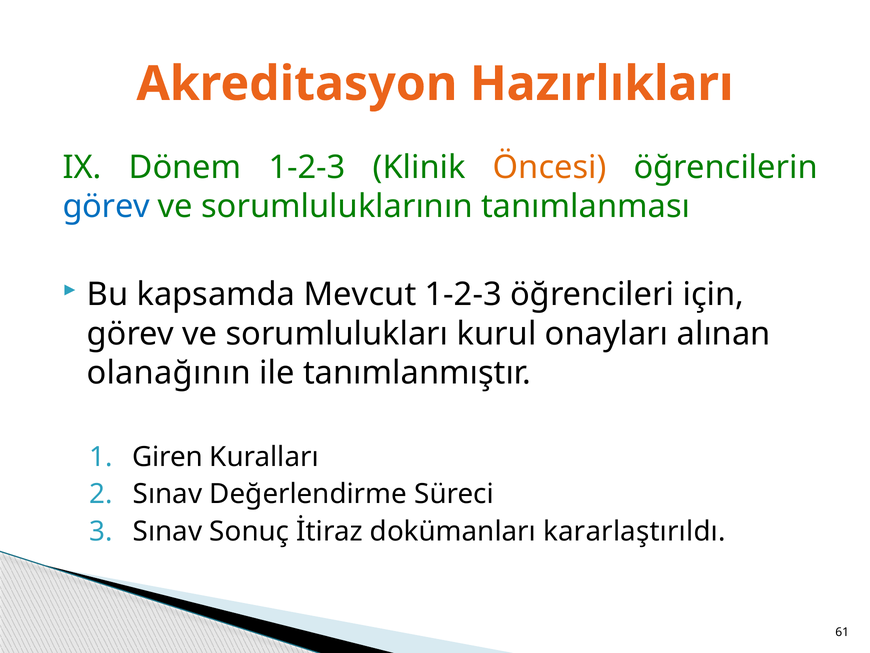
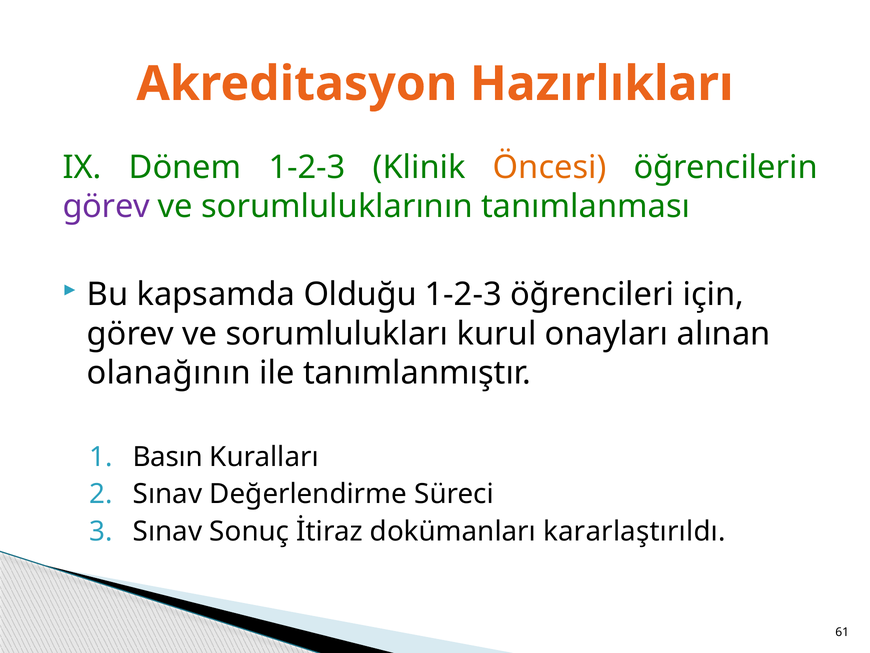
görev at (106, 206) colour: blue -> purple
Mevcut: Mevcut -> Olduğu
Giren: Giren -> Basın
